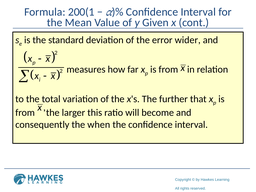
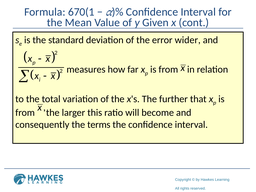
200(1: 200(1 -> 670(1
when: when -> terms
